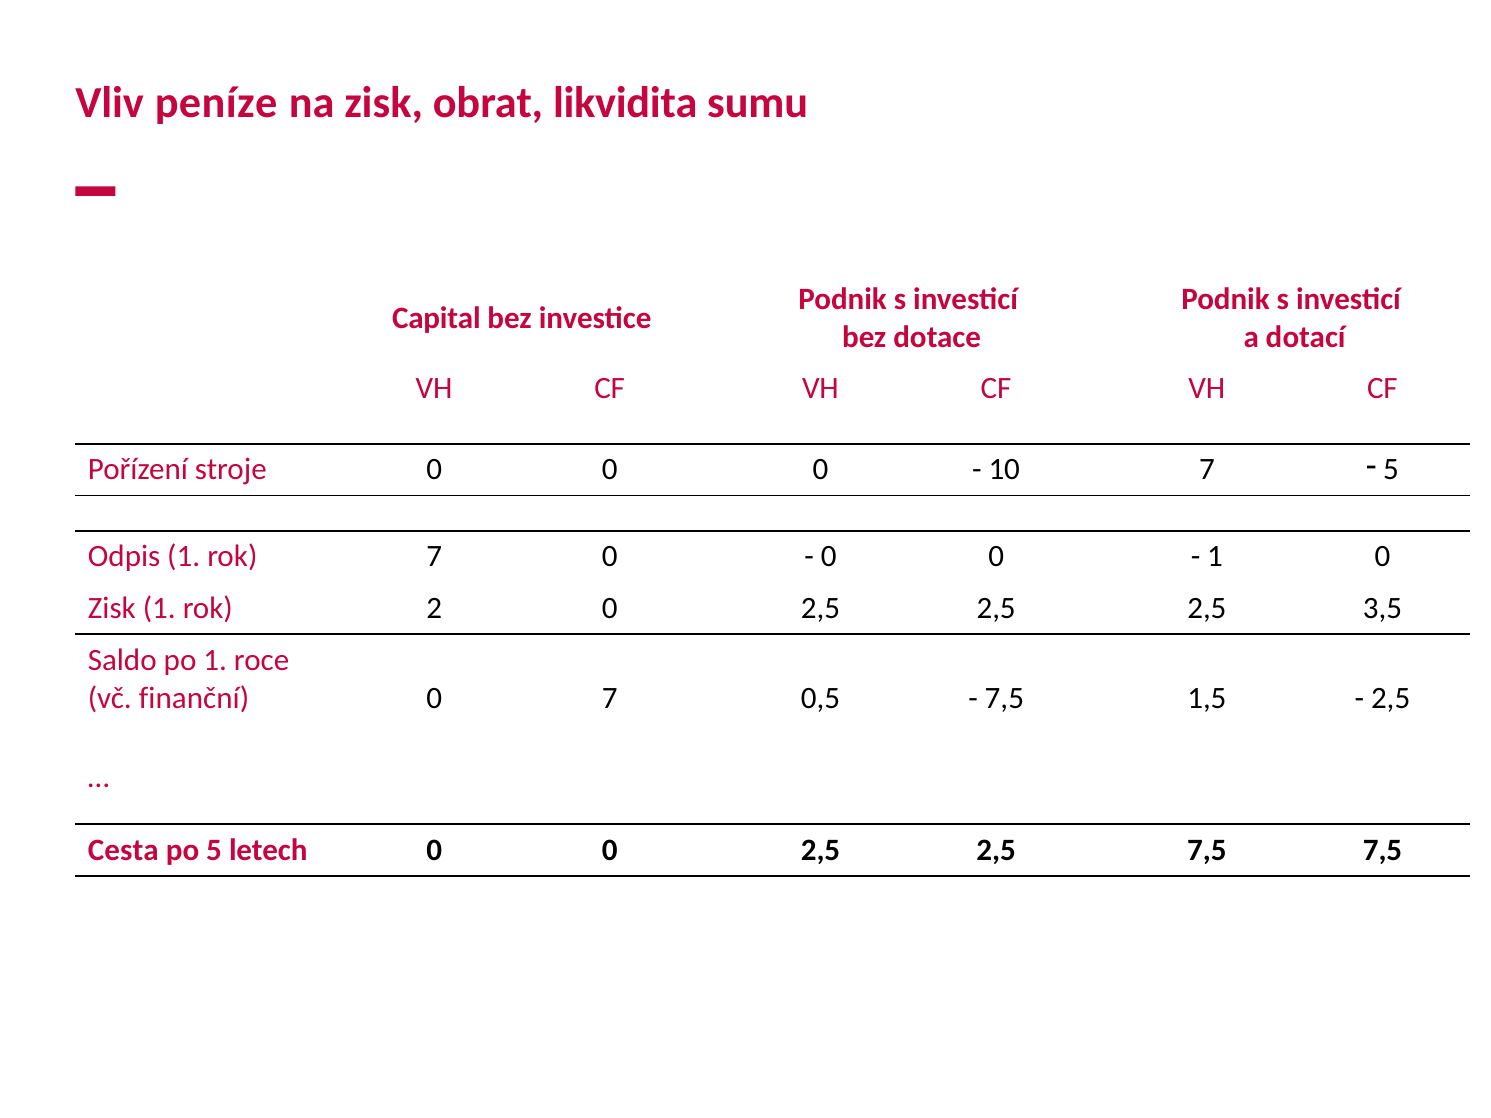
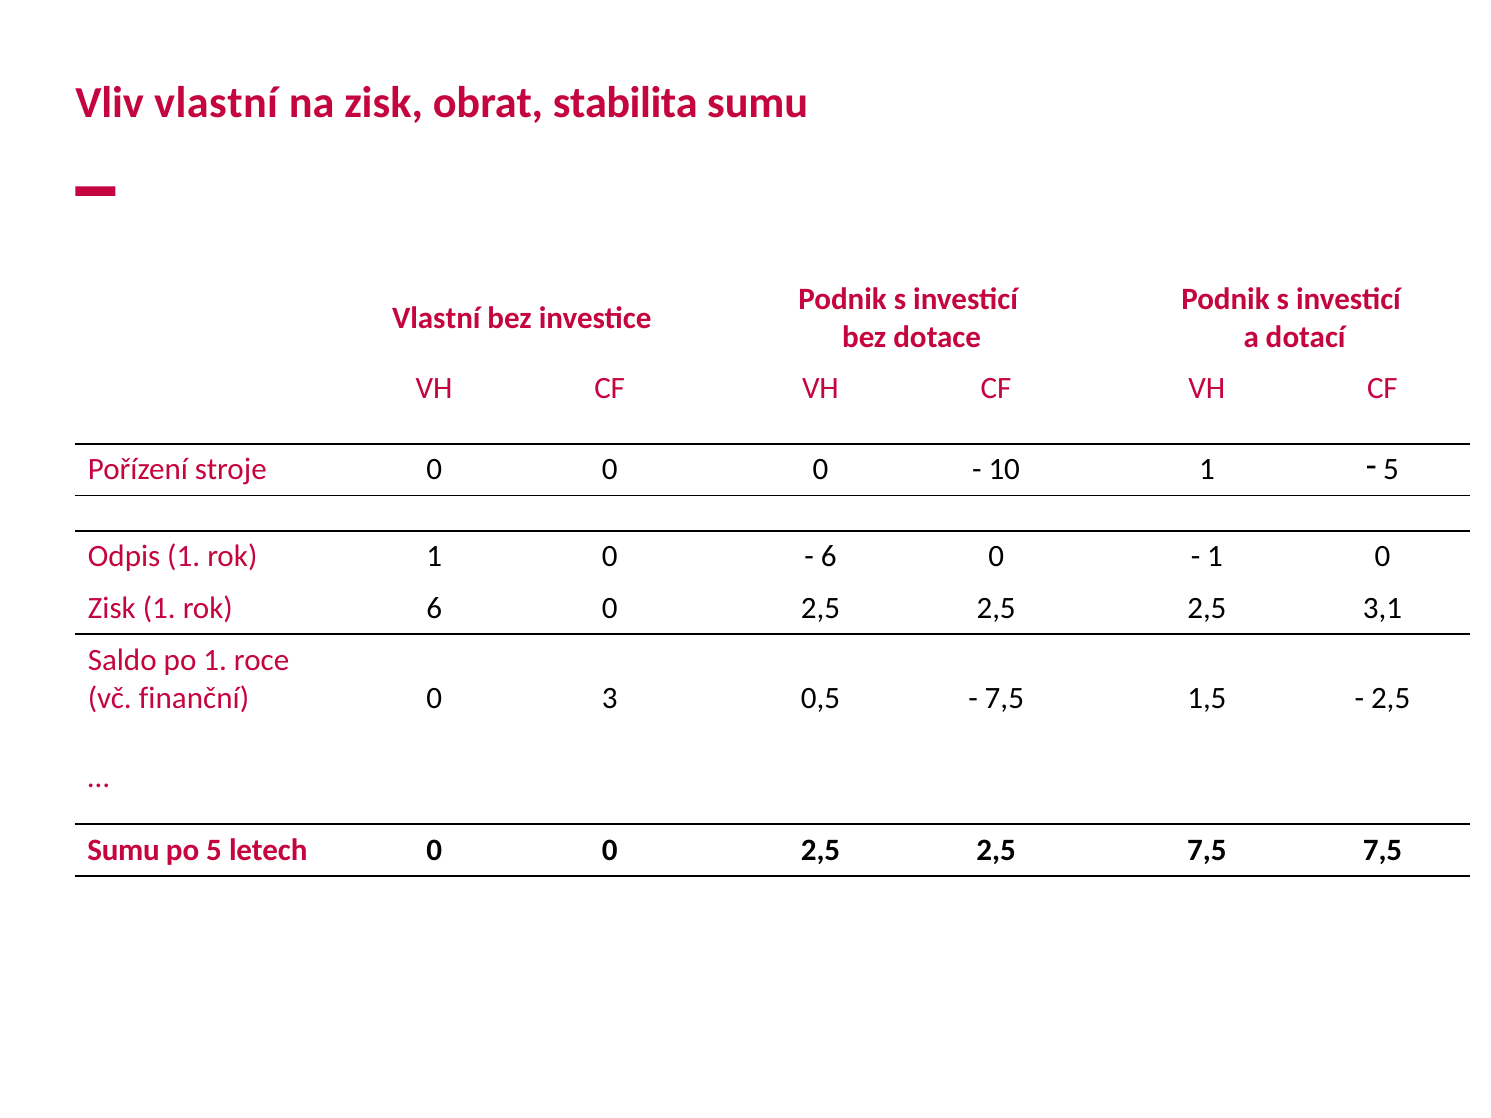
Vliv peníze: peníze -> vlastní
likvidita: likvidita -> stabilita
Capital at (436, 318): Capital -> Vlastní
10 7: 7 -> 1
rok 7: 7 -> 1
0 at (829, 556): 0 -> 6
rok 2: 2 -> 6
3,5: 3,5 -> 3,1
0 7: 7 -> 3
Cesta at (123, 850): Cesta -> Sumu
